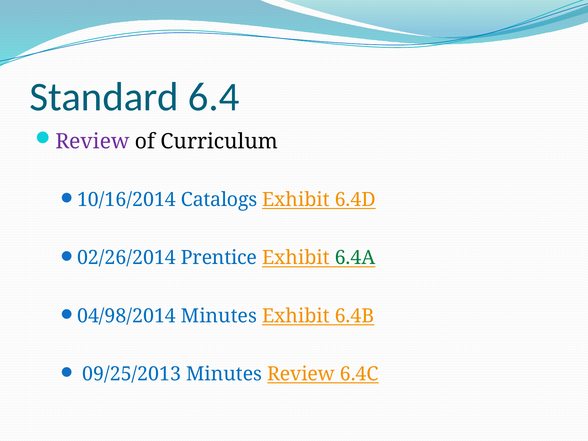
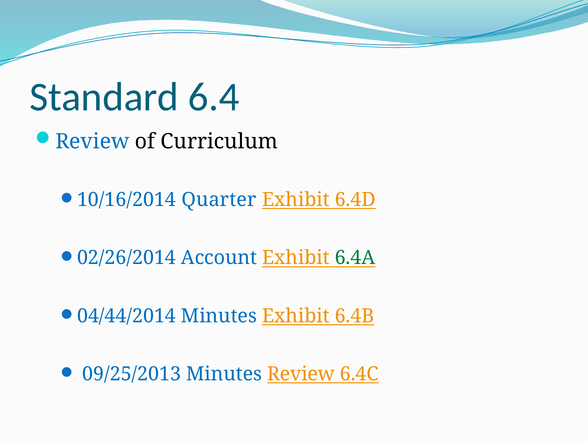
Review at (92, 142) colour: purple -> blue
Catalogs: Catalogs -> Quarter
Prentice: Prentice -> Account
04/98/2014: 04/98/2014 -> 04/44/2014
